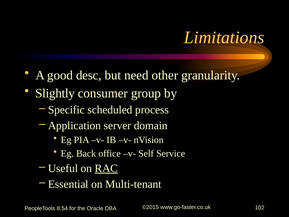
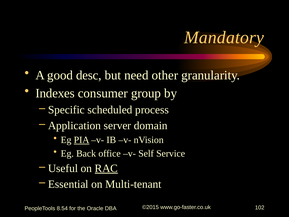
Limitations: Limitations -> Mandatory
Slightly: Slightly -> Indexes
PIA underline: none -> present
